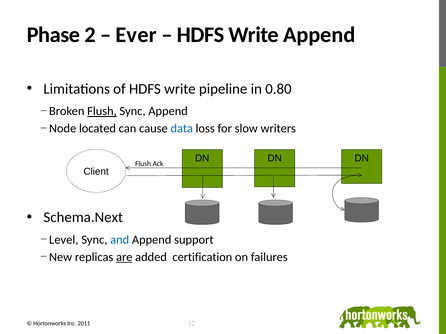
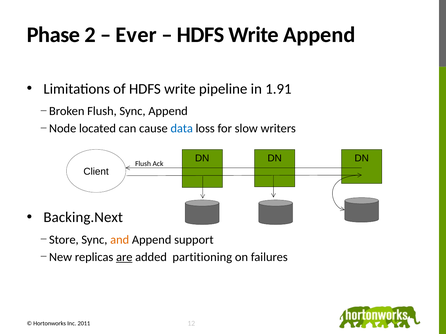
0.80: 0.80 -> 1.91
Flush at (102, 111) underline: present -> none
Schema.Next: Schema.Next -> Backing.Next
Level: Level -> Store
and colour: blue -> orange
certification: certification -> partitioning
